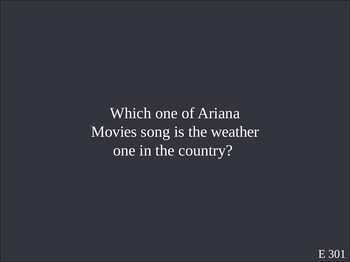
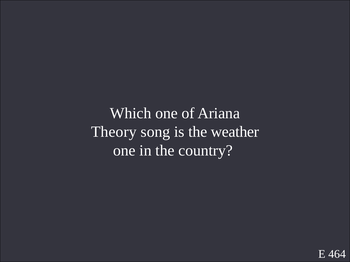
Movies: Movies -> Theory
301: 301 -> 464
